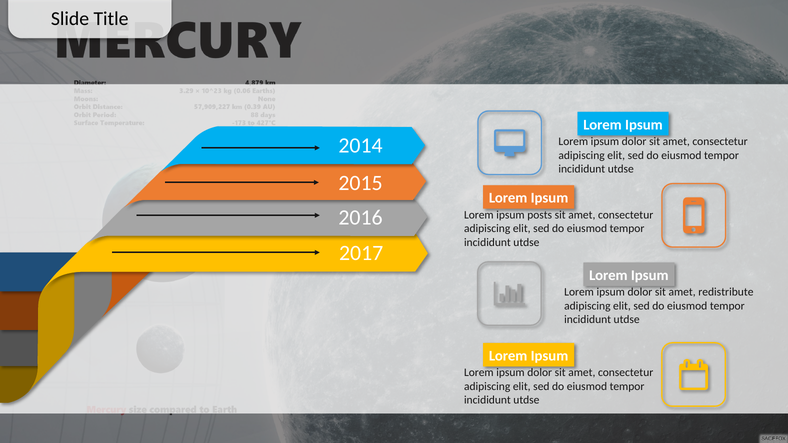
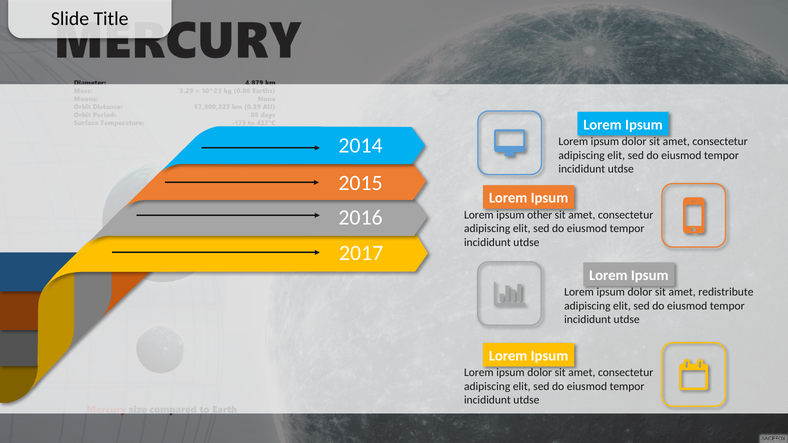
posts: posts -> other
